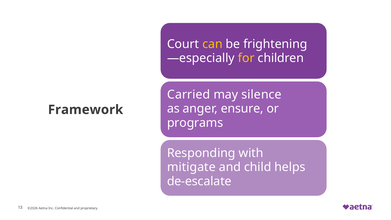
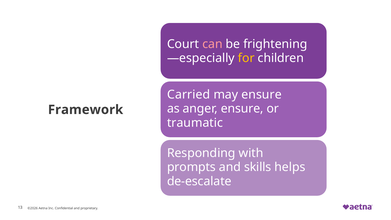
can colour: yellow -> pink
may silence: silence -> ensure
programs: programs -> traumatic
mitigate: mitigate -> prompts
child: child -> skills
